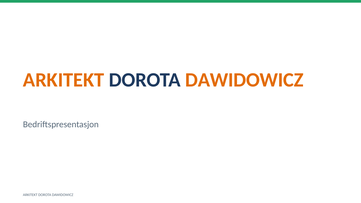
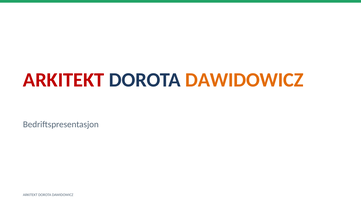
ARKITEKT at (64, 80) colour: orange -> red
